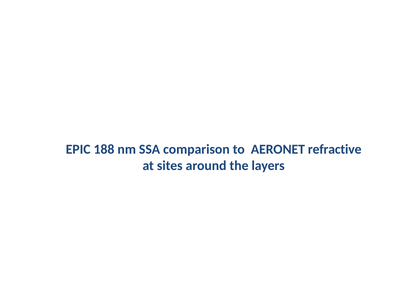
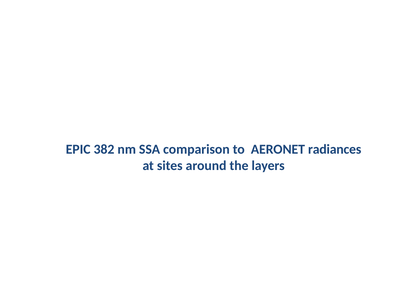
188: 188 -> 382
refractive: refractive -> radiances
